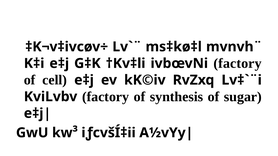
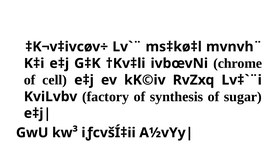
ivbœvNi factory: factory -> chrome
